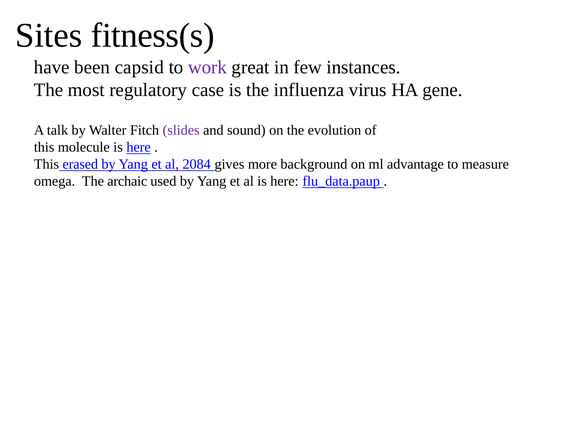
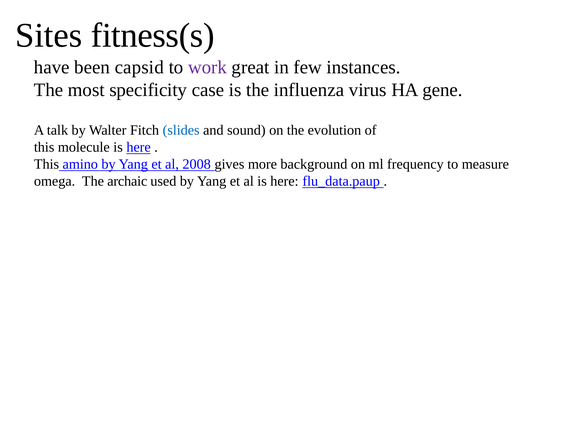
regulatory: regulatory -> specificity
slides colour: purple -> blue
erased: erased -> amino
2084: 2084 -> 2008
advantage: advantage -> frequency
